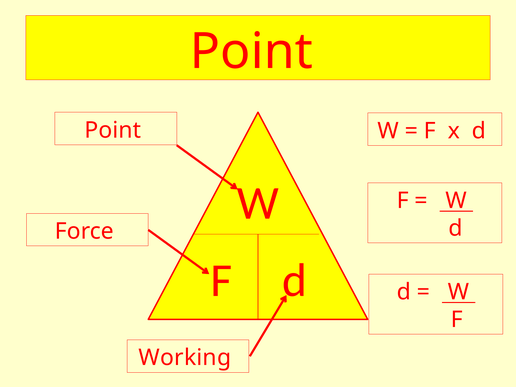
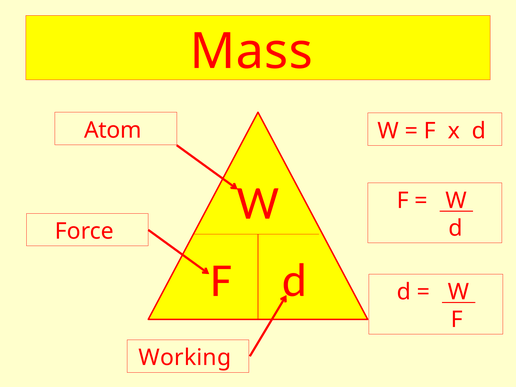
Point at (251, 52): Point -> Mass
Point at (113, 130): Point -> Atom
